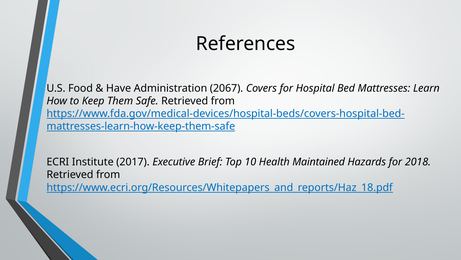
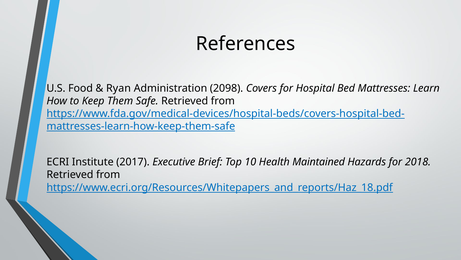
Have: Have -> Ryan
2067: 2067 -> 2098
